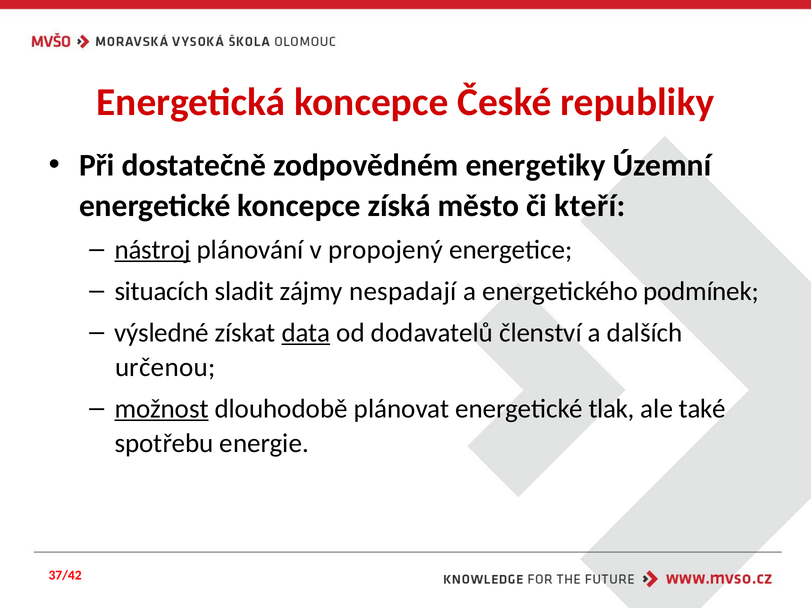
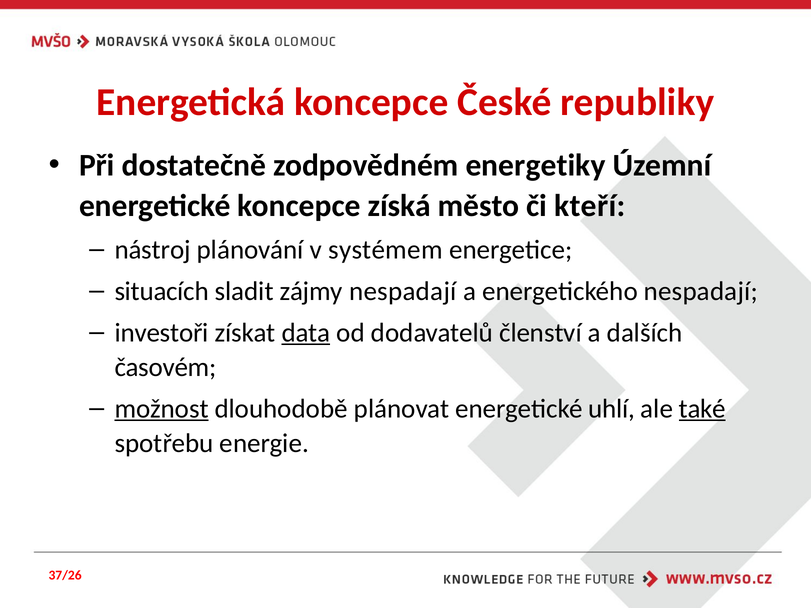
nástroj underline: present -> none
propojený: propojený -> systémem
energetického podmínek: podmínek -> nespadají
výsledné: výsledné -> investoři
určenou: určenou -> časovém
tlak: tlak -> uhlí
také underline: none -> present
37/42: 37/42 -> 37/26
